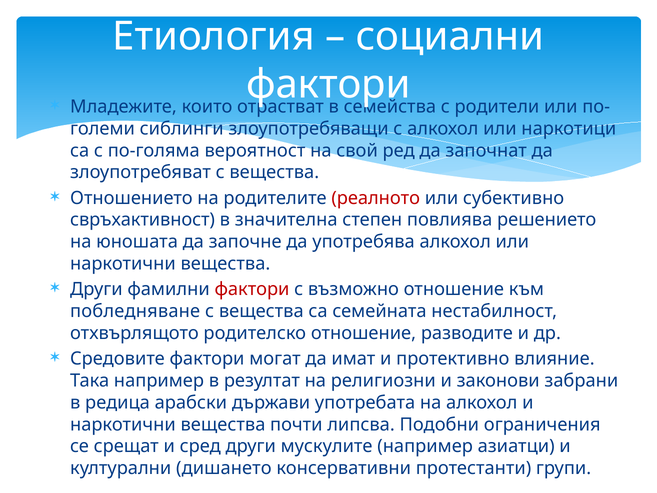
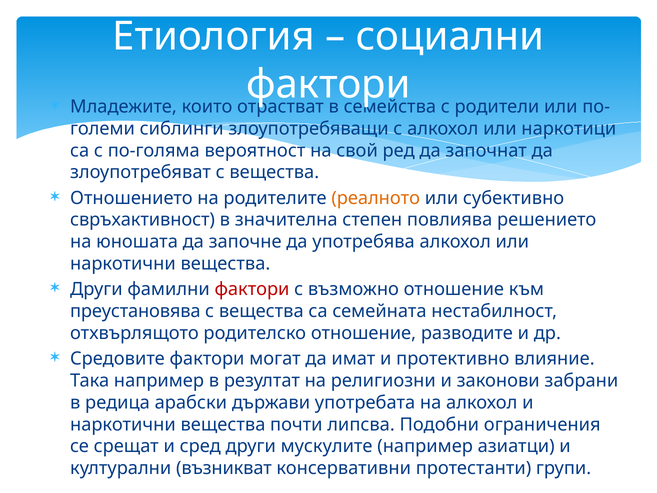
реалното colour: red -> orange
побледняване: побледняване -> преустановява
дишането: дишането -> възникват
